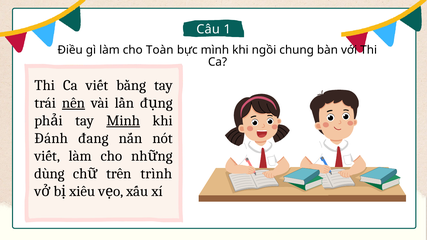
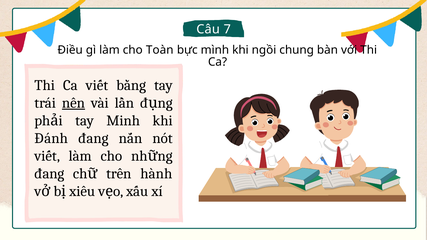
1: 1 -> 7
Minh underline: present -> none
dùng at (49, 174): dùng -> đang
trình: trình -> hành
